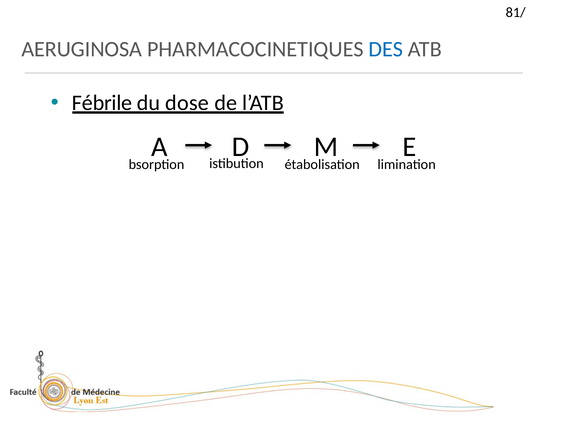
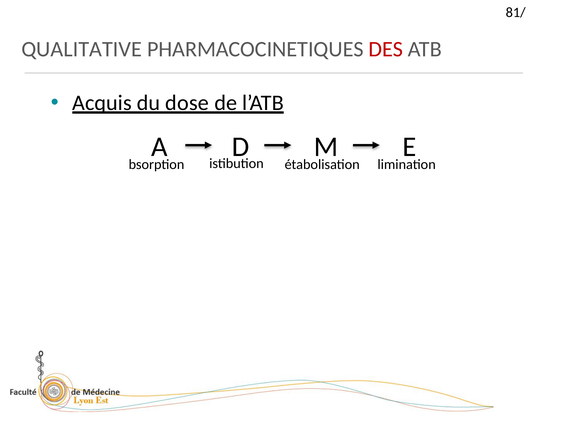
AERUGINOSA: AERUGINOSA -> QUALITATIVE
DES colour: blue -> red
Fébrile: Fébrile -> Acquis
